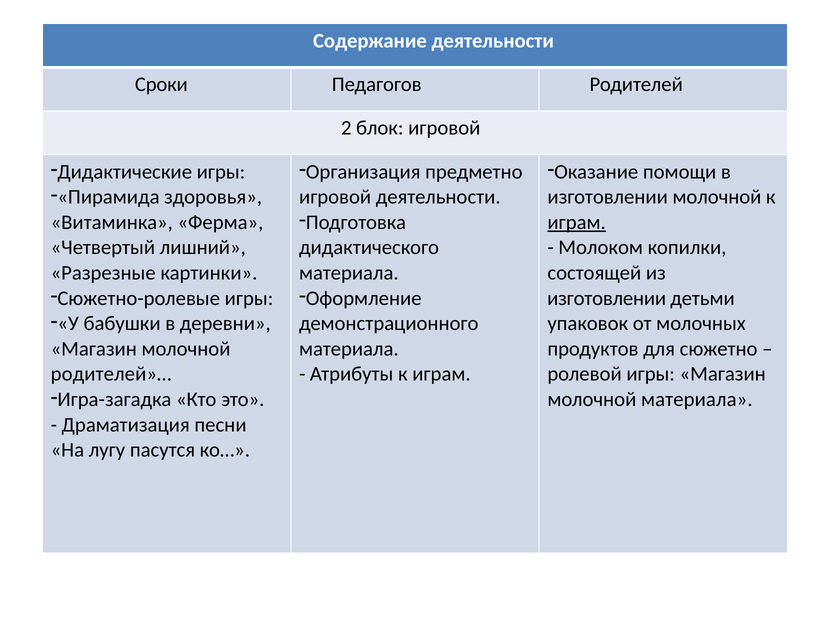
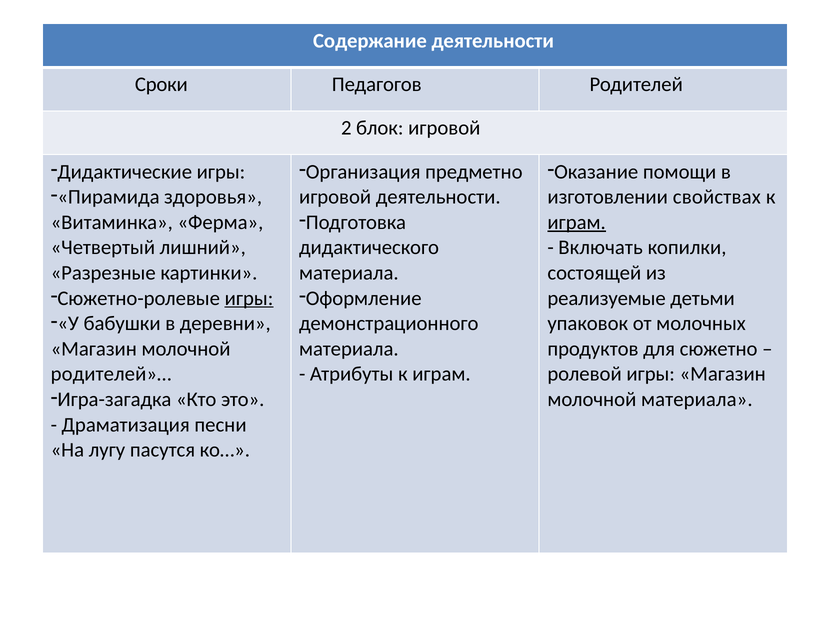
изготовлении молочной: молочной -> свойствах
Молоком: Молоком -> Включать
игры at (249, 298) underline: none -> present
изготовлении at (607, 298): изготовлении -> реализуемые
